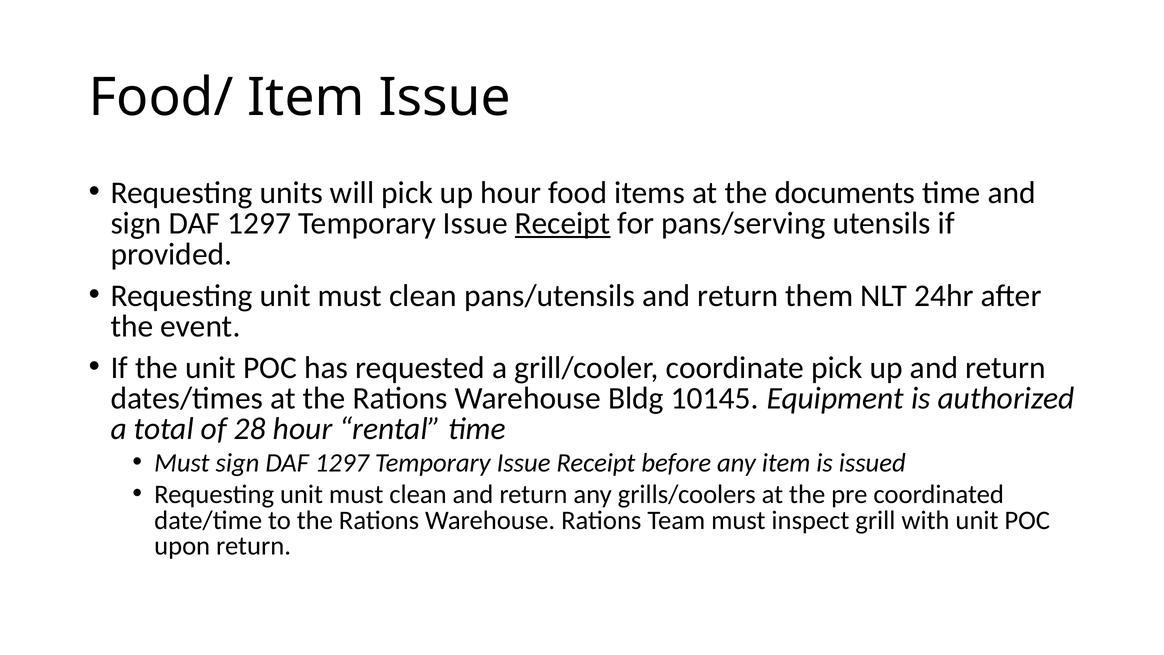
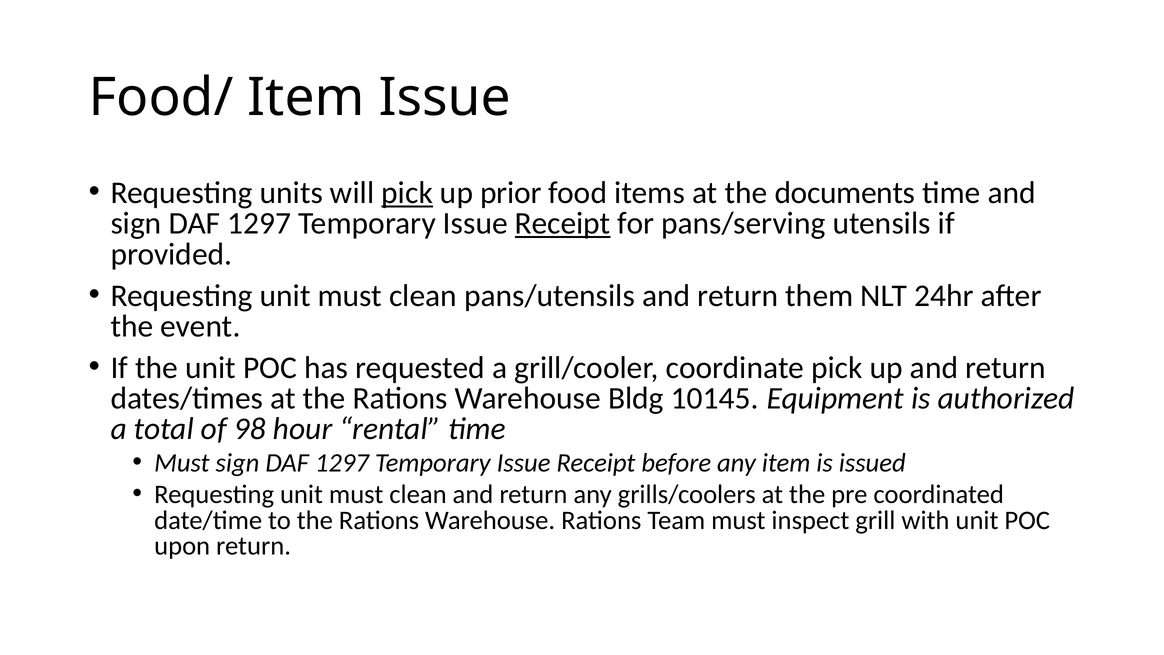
pick at (407, 193) underline: none -> present
up hour: hour -> prior
28: 28 -> 98
